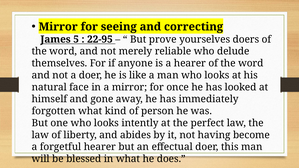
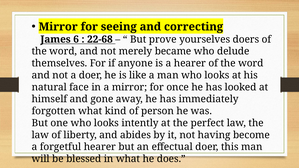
5: 5 -> 6
22-95: 22-95 -> 22-68
reliable: reliable -> became
